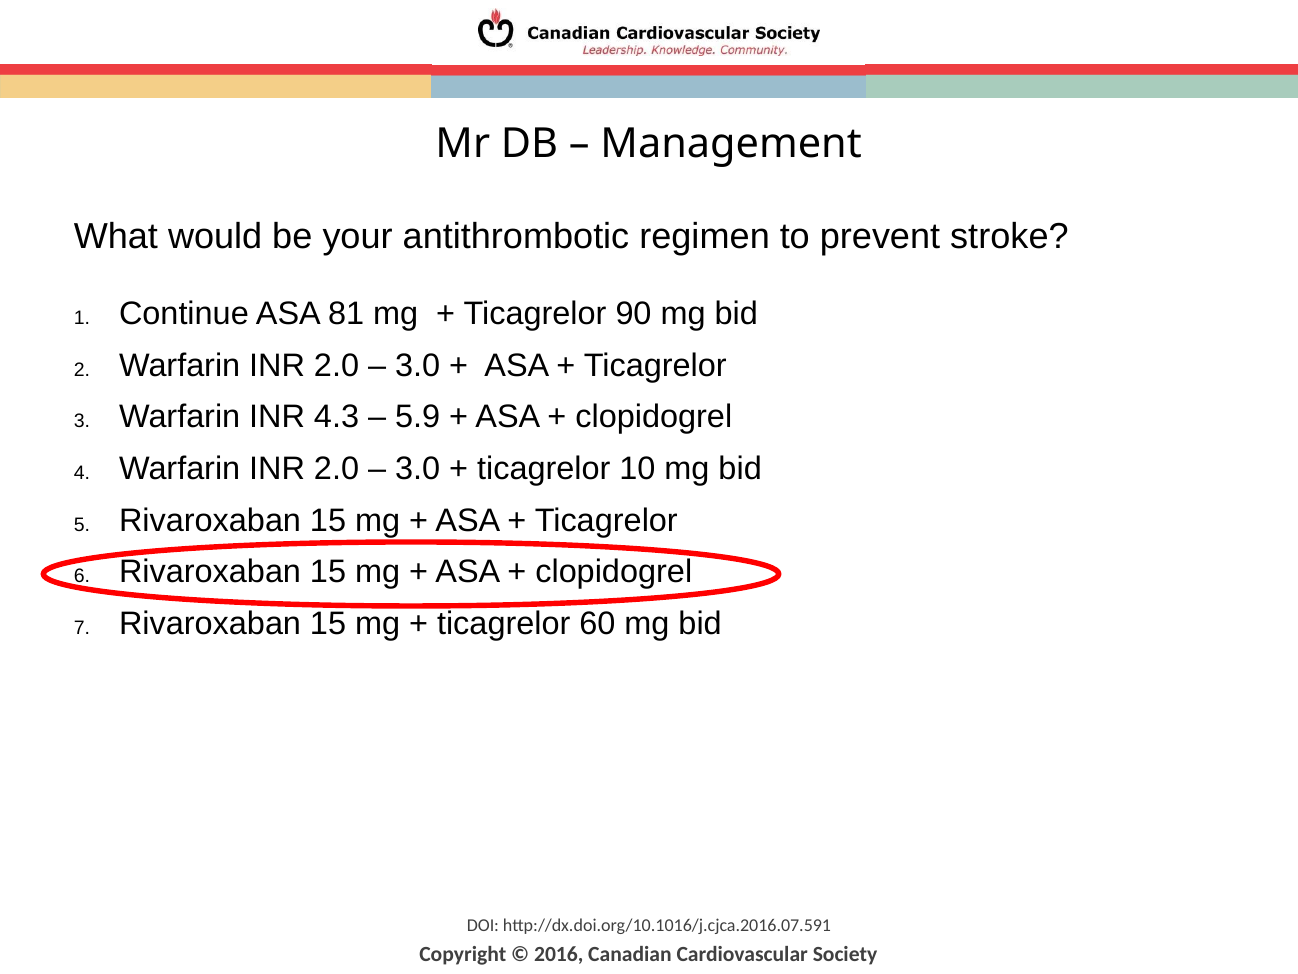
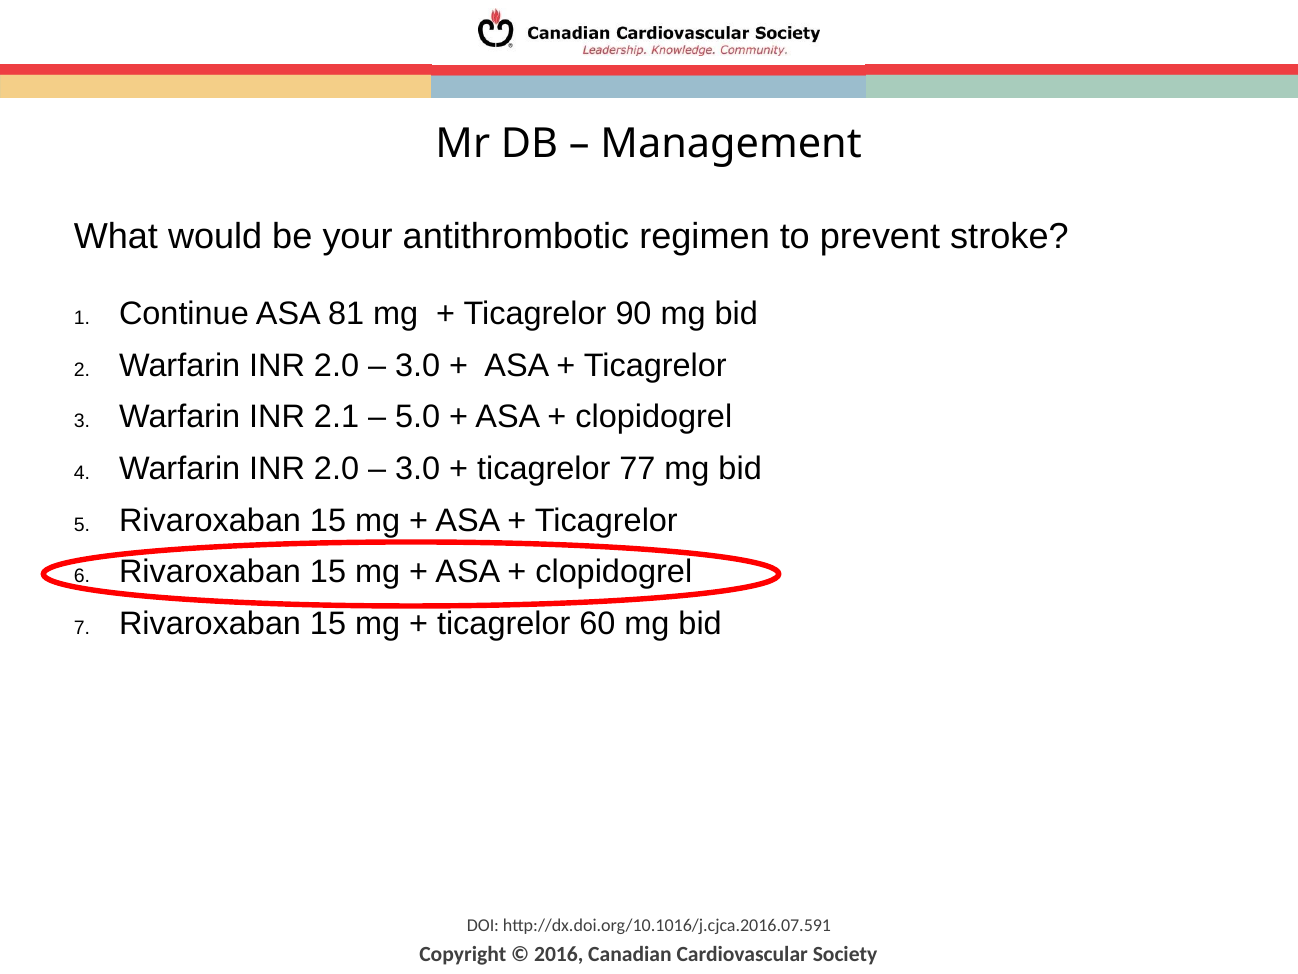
4.3: 4.3 -> 2.1
5.9: 5.9 -> 5.0
10: 10 -> 77
